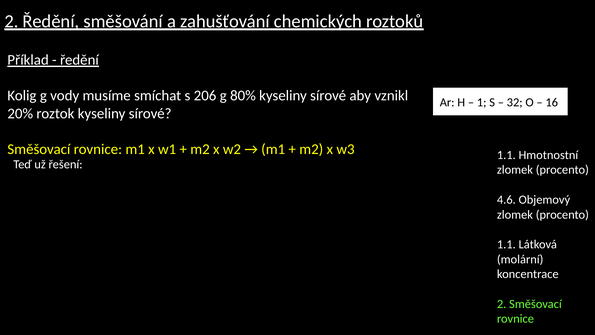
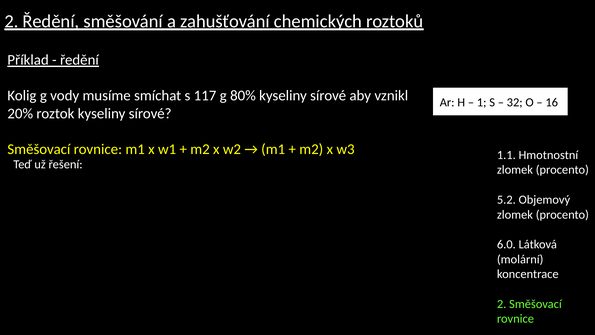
206: 206 -> 117
4.6: 4.6 -> 5.2
1.1 at (506, 244): 1.1 -> 6.0
